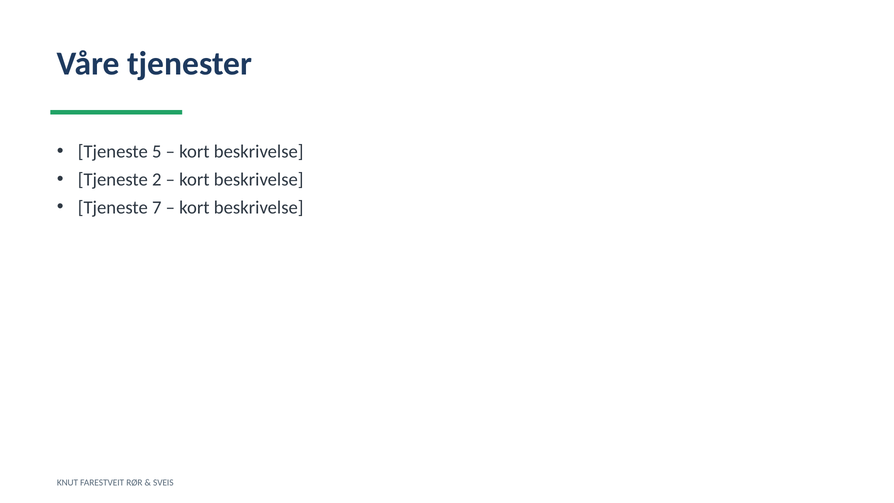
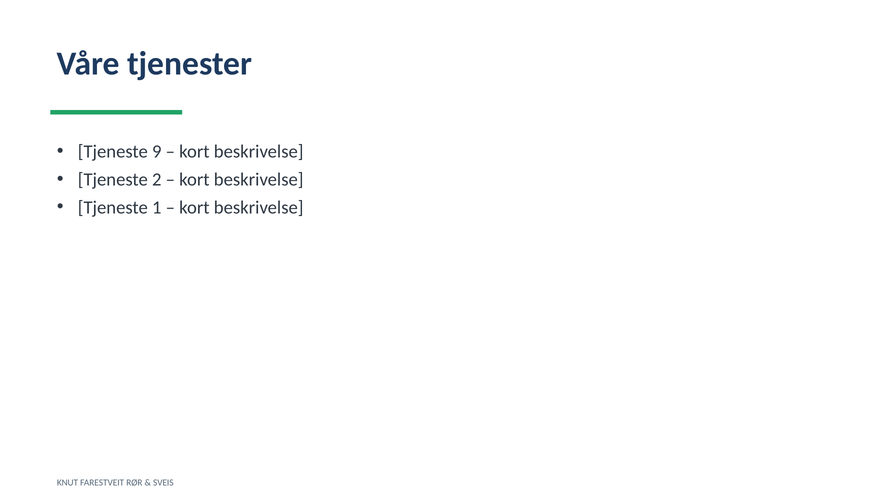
5: 5 -> 9
7: 7 -> 1
